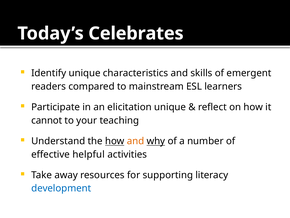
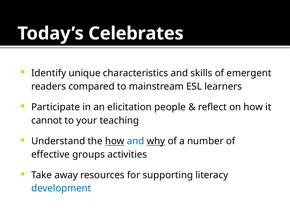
elicitation unique: unique -> people
and at (135, 141) colour: orange -> blue
helpful: helpful -> groups
